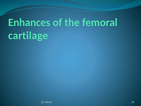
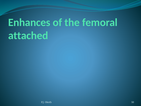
cartilage: cartilage -> attached
